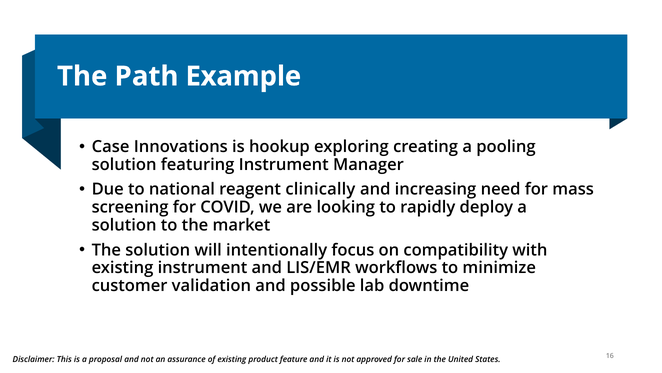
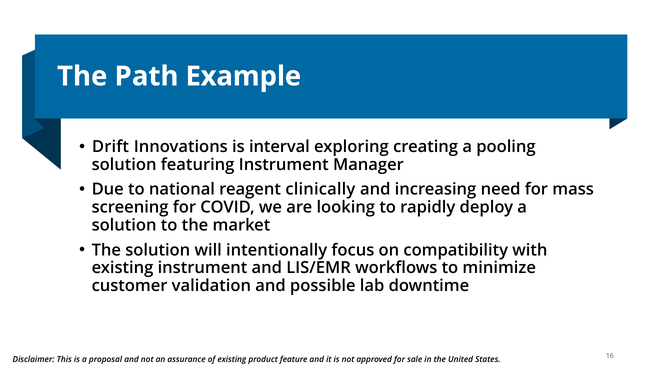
Case: Case -> Drift
hookup: hookup -> interval
